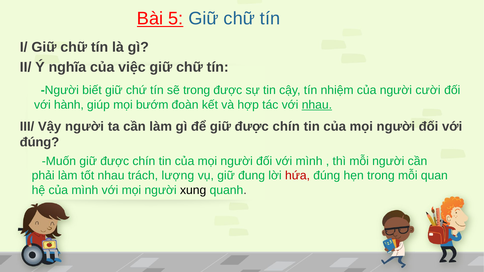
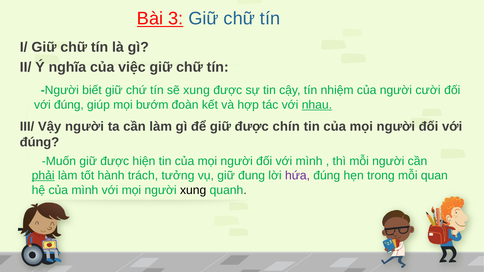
5: 5 -> 3
sẽ trong: trong -> xung
hành at (69, 105): hành -> đúng
Muốn giữ được chín: chín -> hiện
phải underline: none -> present
tốt nhau: nhau -> hành
lượng: lượng -> tưởng
hứa colour: red -> purple
